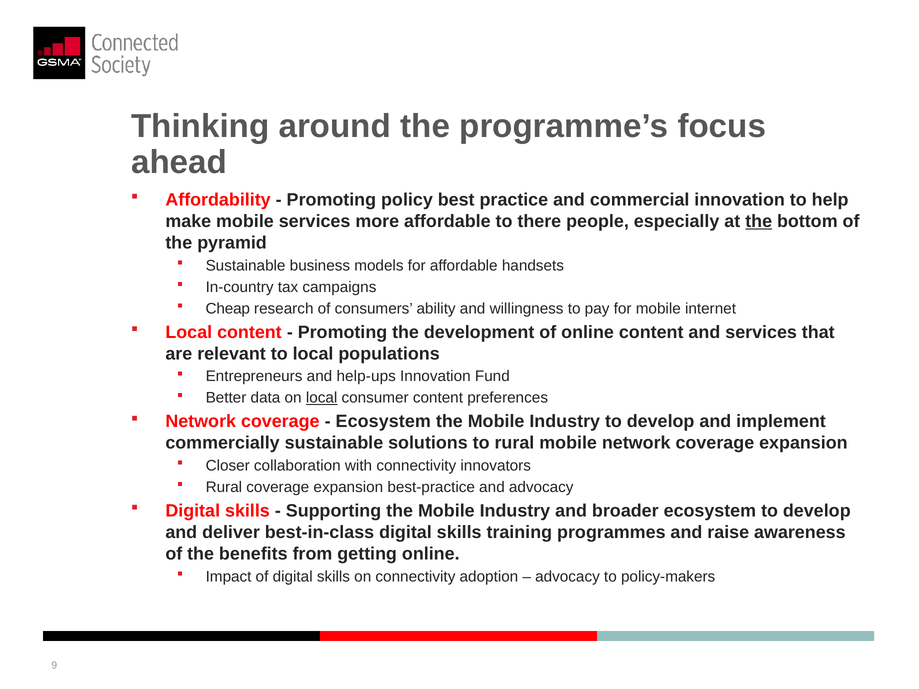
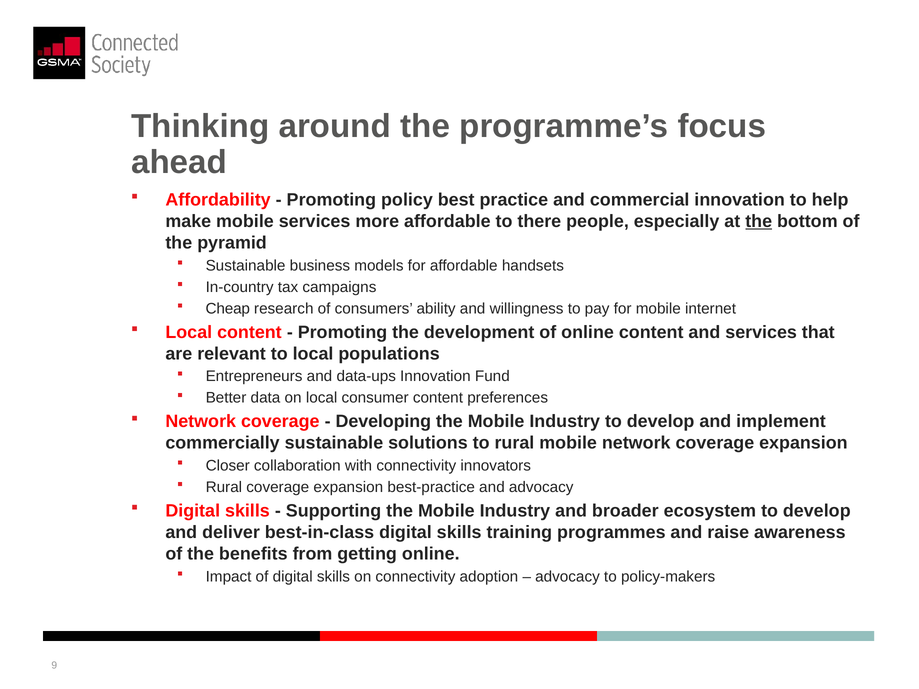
help-ups: help-ups -> data-ups
local at (322, 398) underline: present -> none
Ecosystem at (383, 422): Ecosystem -> Developing
